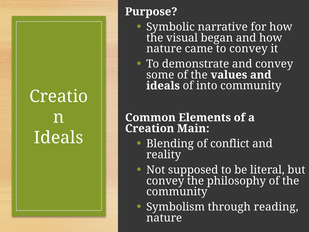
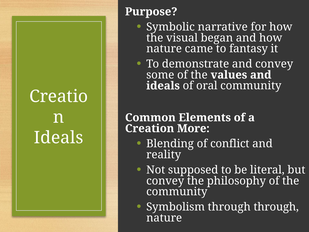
to convey: convey -> fantasy
into: into -> oral
Main: Main -> More
through reading: reading -> through
